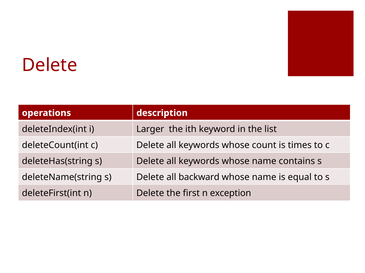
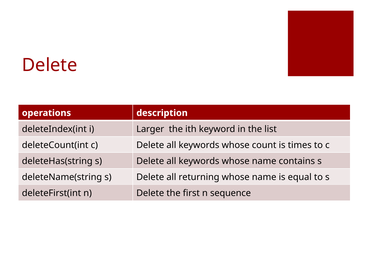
backward: backward -> returning
exception: exception -> sequence
